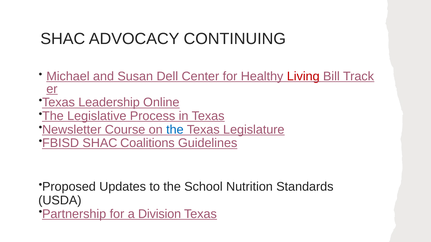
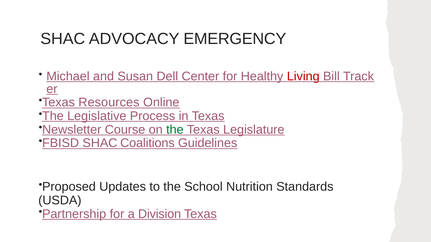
CONTINUING: CONTINUING -> EMERGENCY
Leadership: Leadership -> Resources
the at (175, 130) colour: blue -> green
